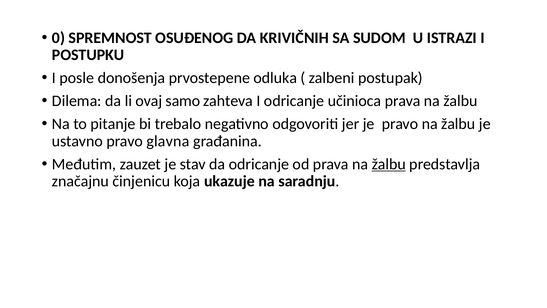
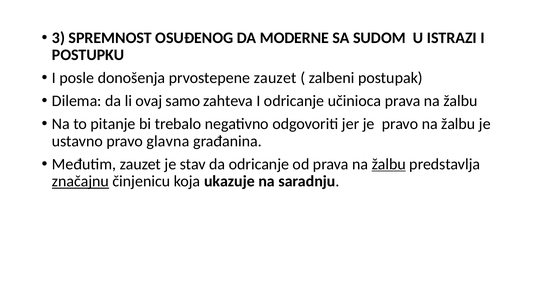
0: 0 -> 3
KRIVIČNIH: KRIVIČNIH -> MODERNE
prvostepene odluka: odluka -> zauzet
značajnu underline: none -> present
